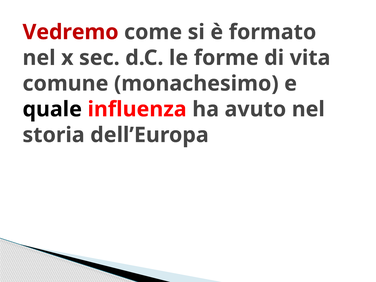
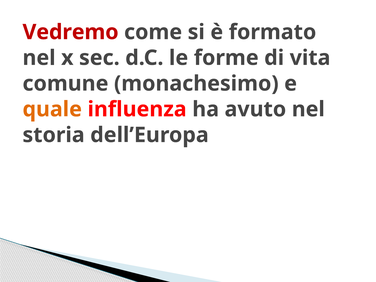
quale colour: black -> orange
